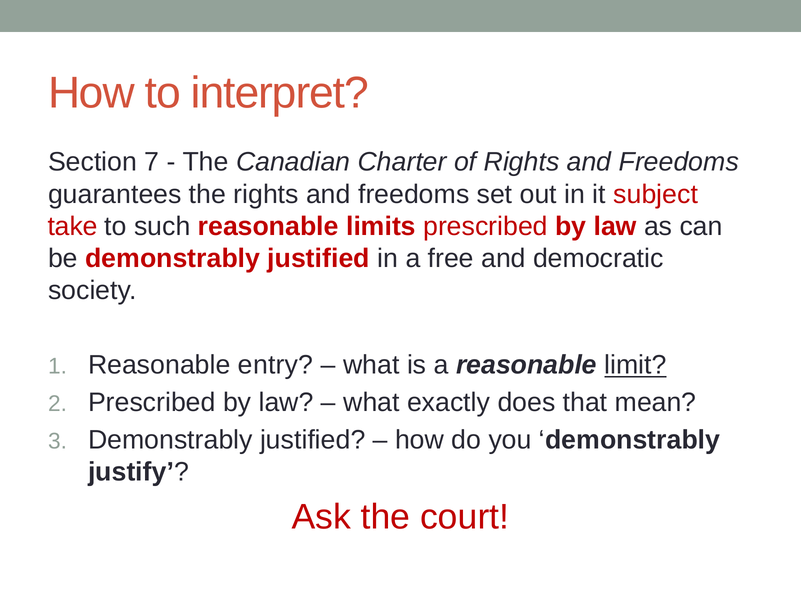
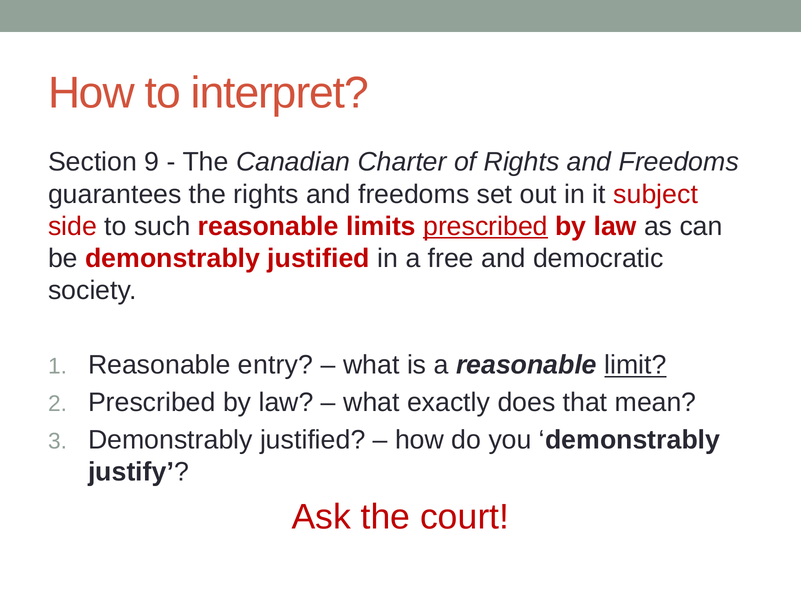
7: 7 -> 9
take: take -> side
prescribed at (486, 226) underline: none -> present
